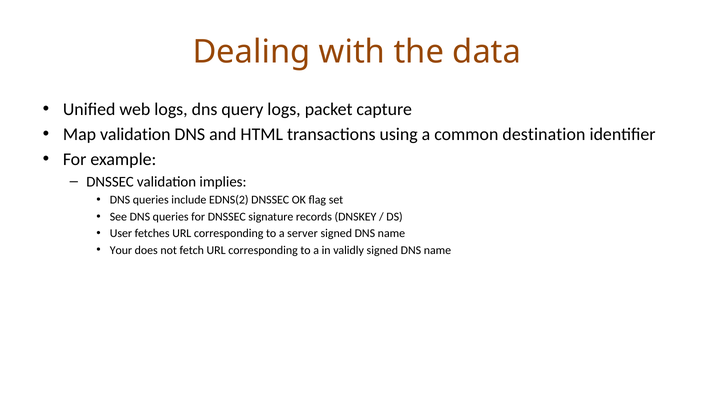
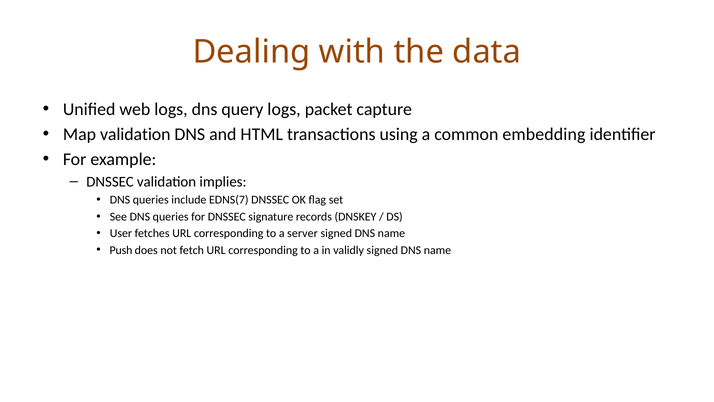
destination: destination -> embedding
EDNS(2: EDNS(2 -> EDNS(7
Your: Your -> Push
